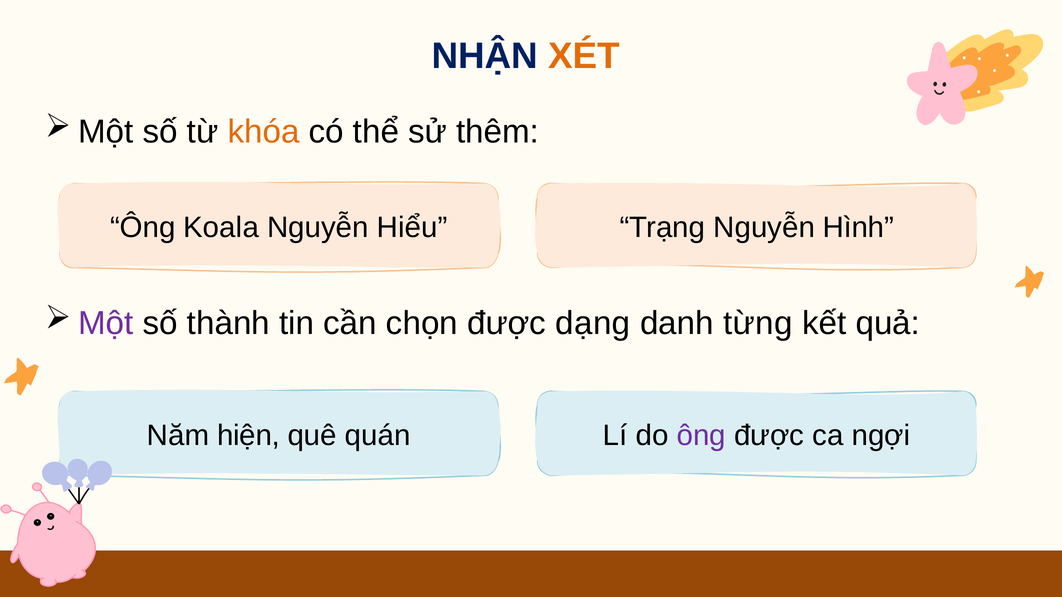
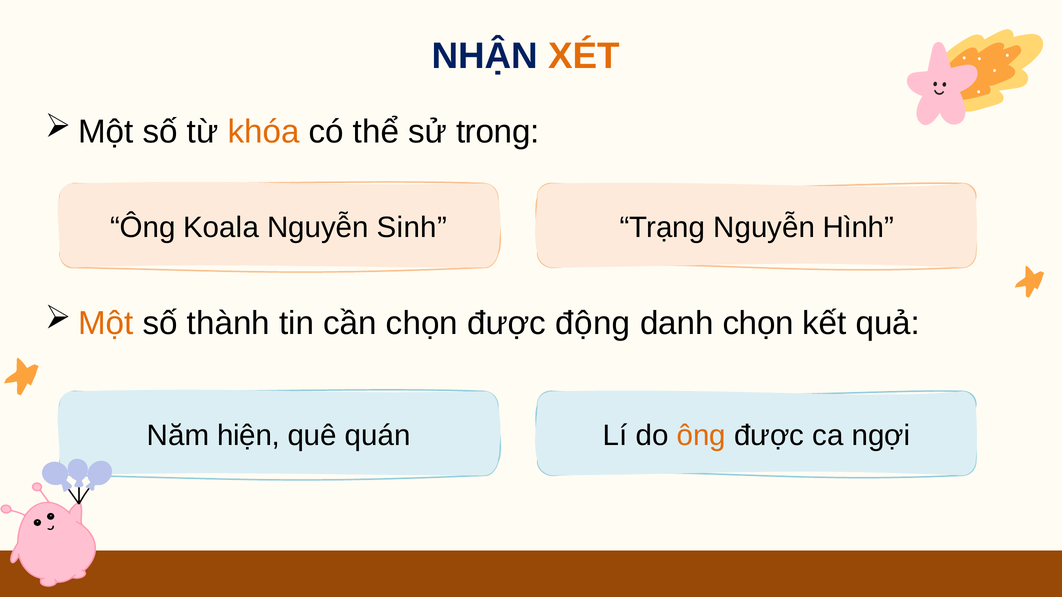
thêm: thêm -> trong
Hiểu: Hiểu -> Sinh
Một at (106, 324) colour: purple -> orange
dạng: dạng -> động
danh từng: từng -> chọn
ông at (701, 436) colour: purple -> orange
